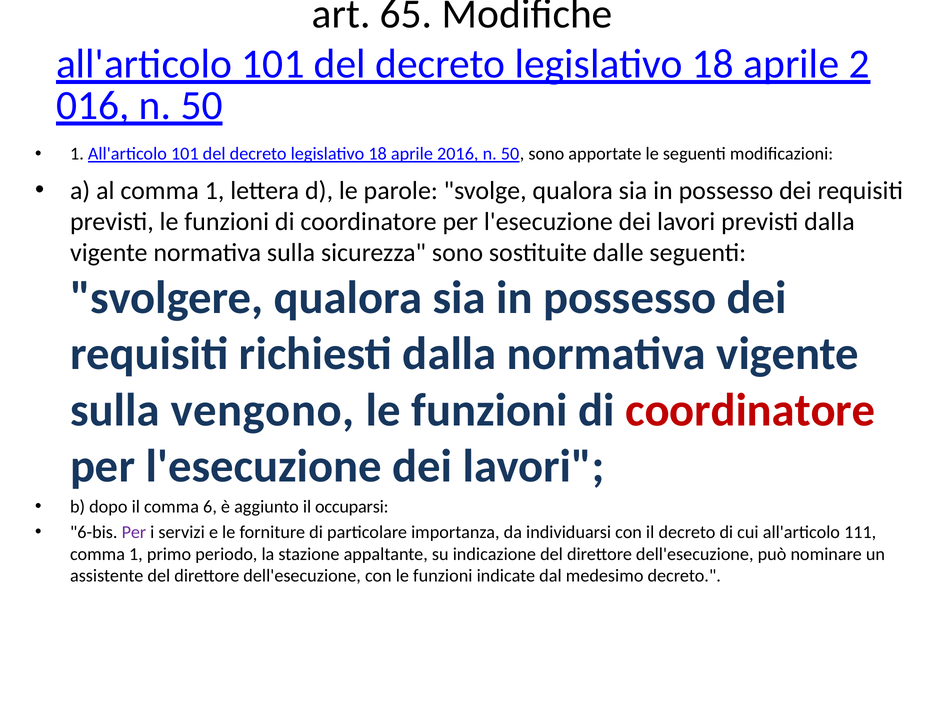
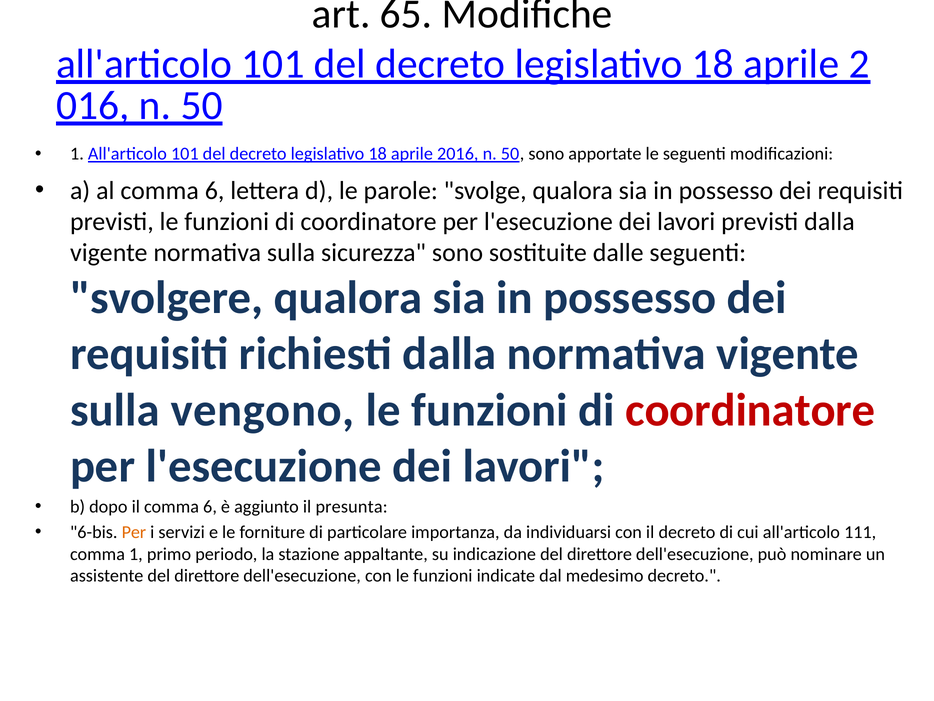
al comma 1: 1 -> 6
occuparsi: occuparsi -> presunta
Per at (134, 532) colour: purple -> orange
